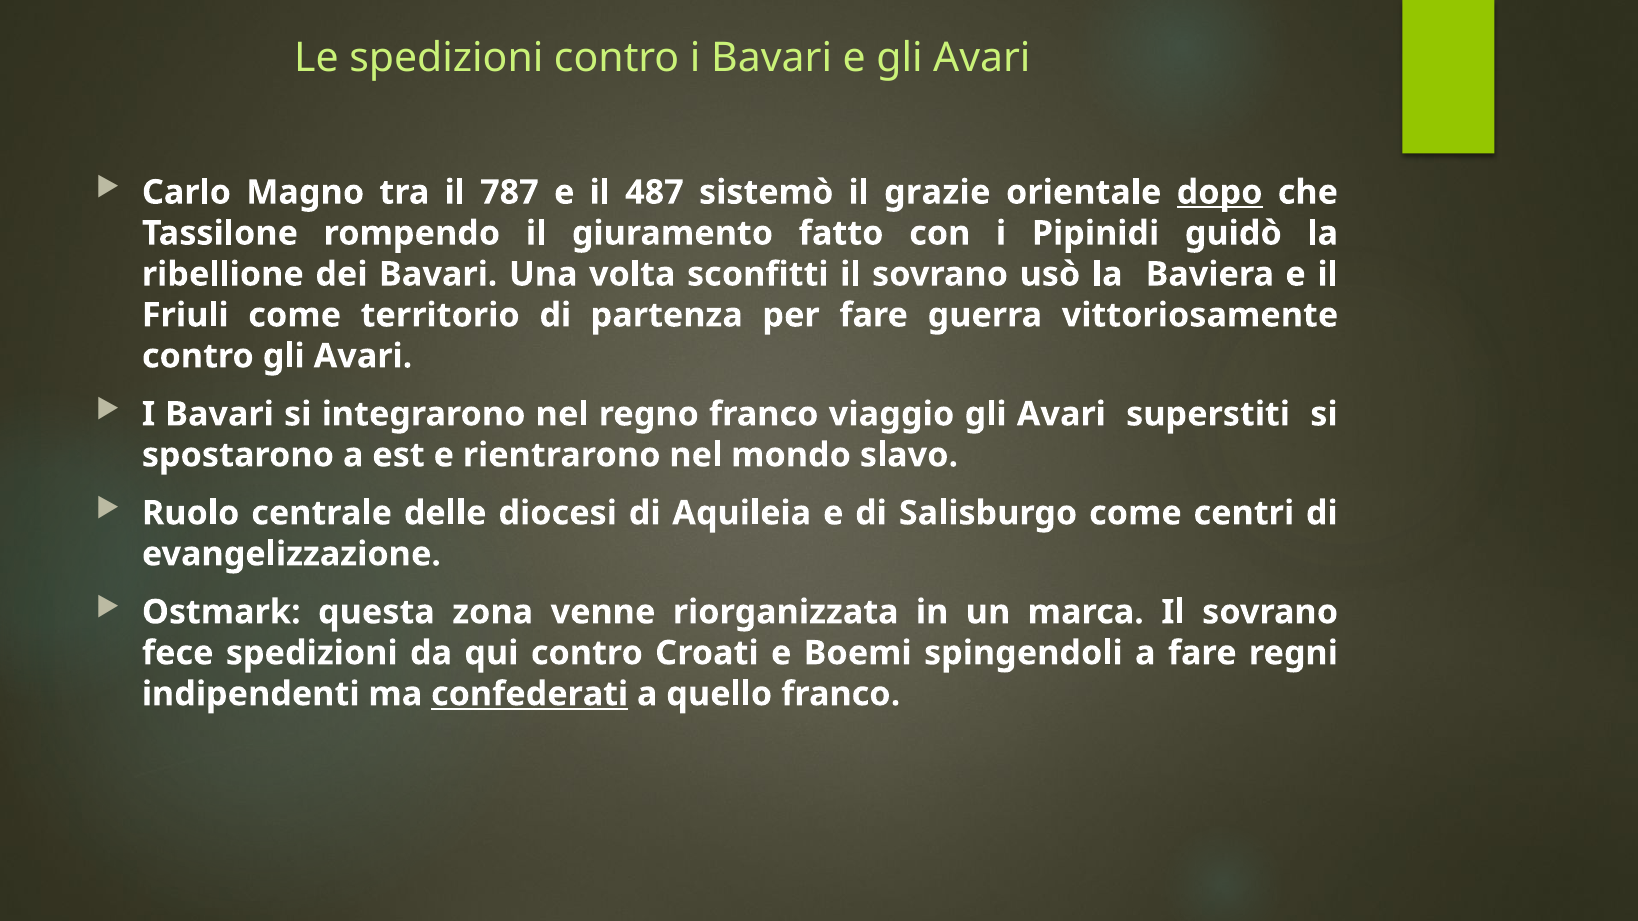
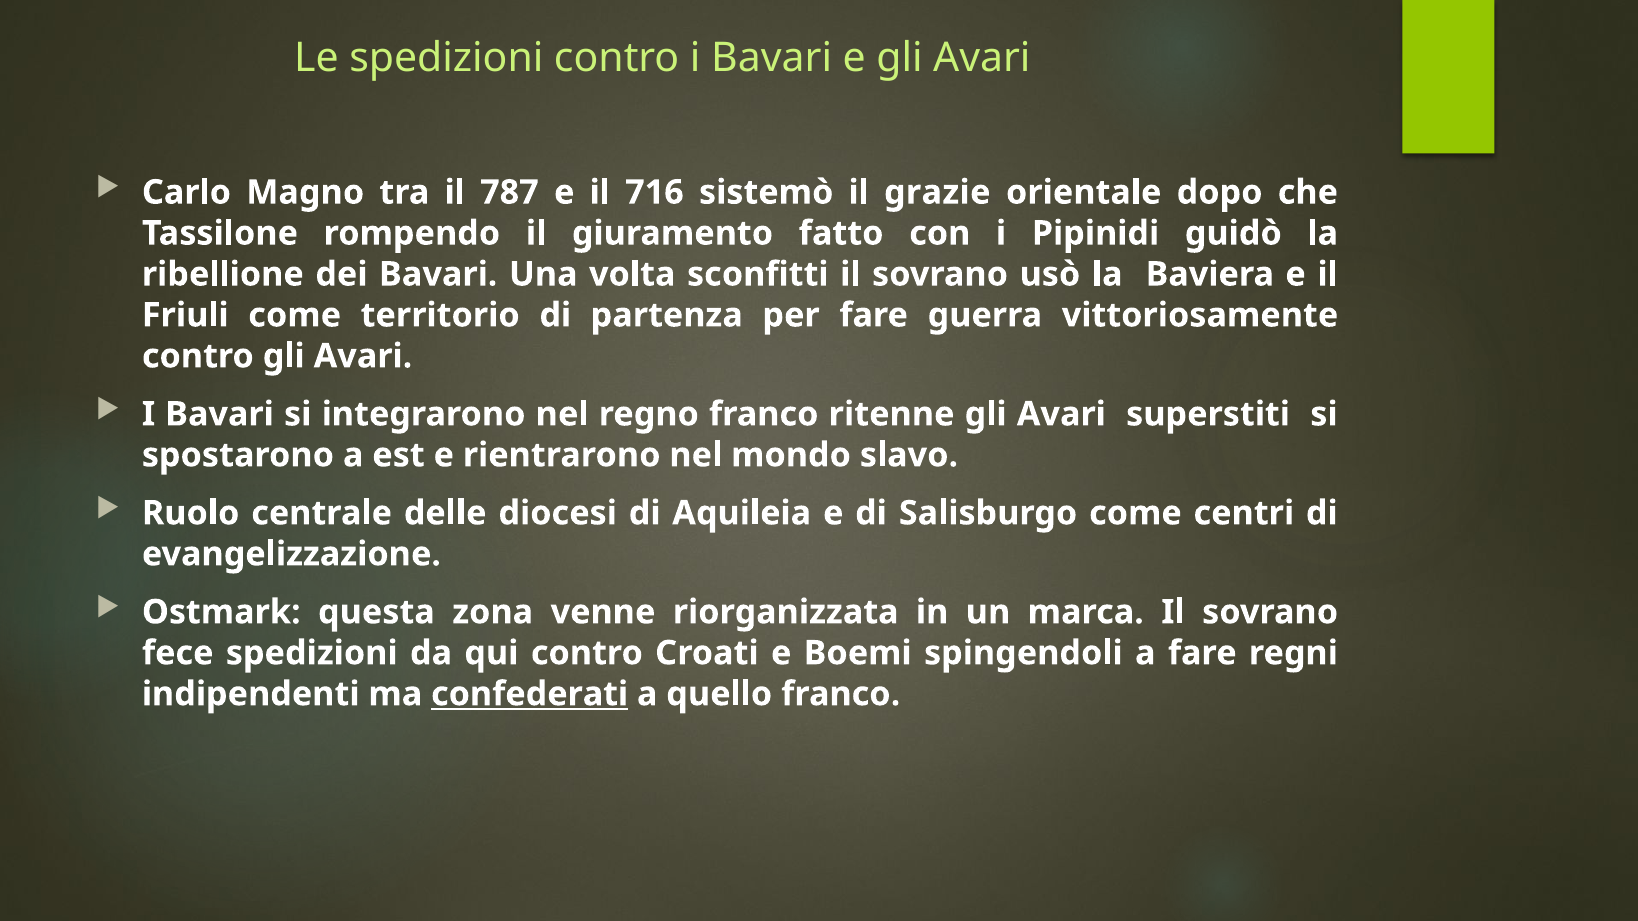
487: 487 -> 716
dopo underline: present -> none
viaggio: viaggio -> ritenne
